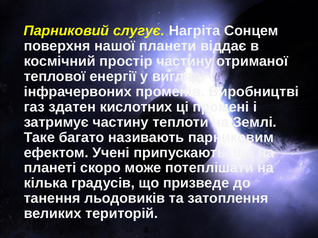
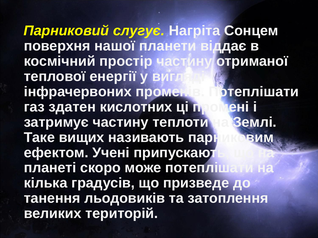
променів Виробництві: Виробництві -> Потеплішати
багато: багато -> вищих
